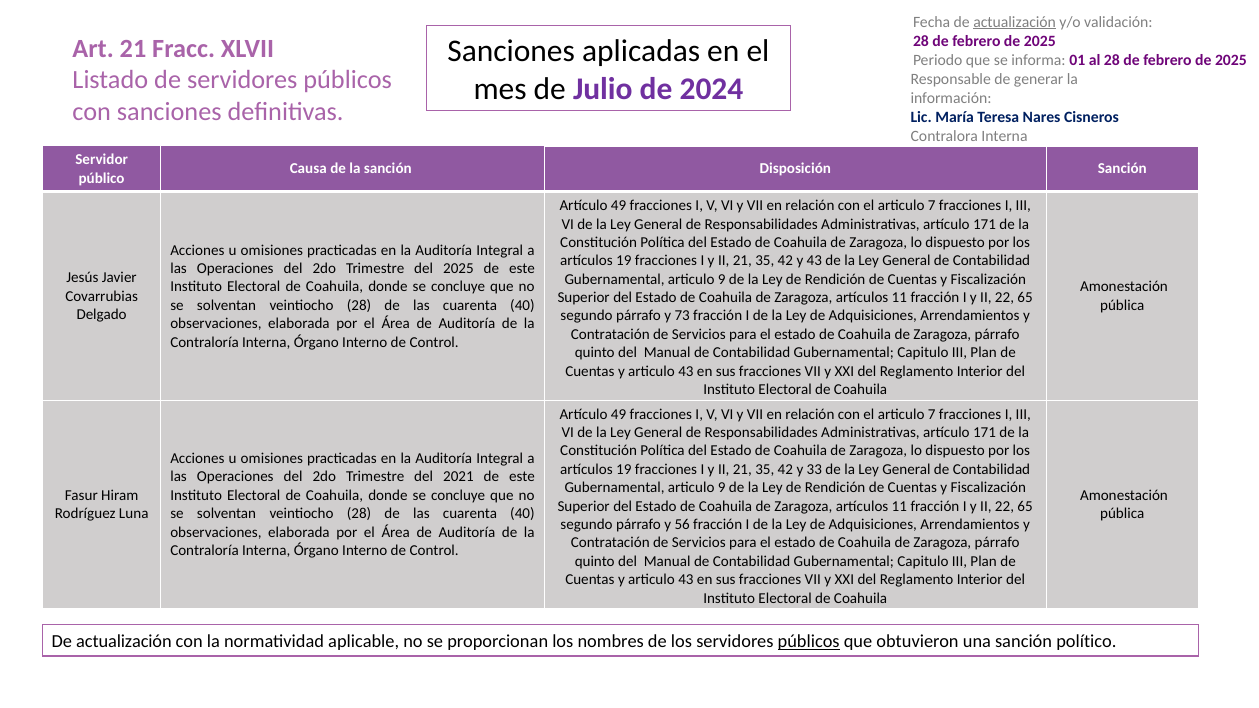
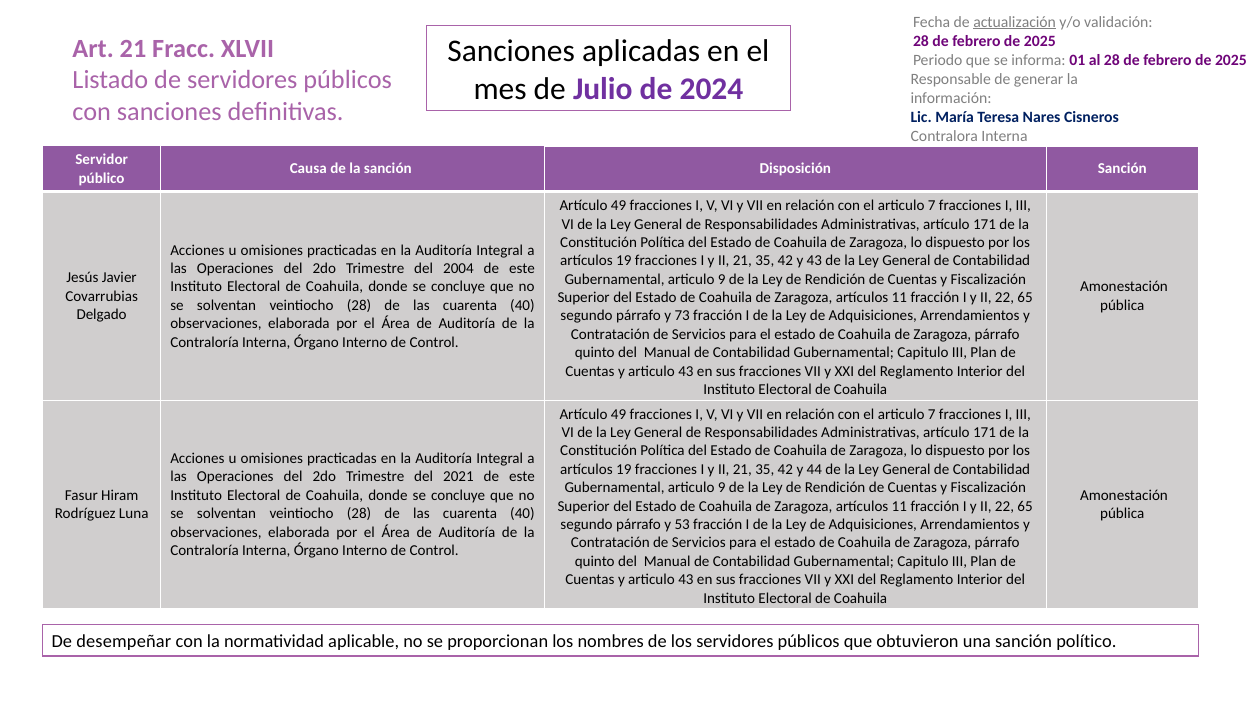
del 2025: 2025 -> 2004
33: 33 -> 44
56: 56 -> 53
actualización at (124, 642): actualización -> desempeñar
públicos at (809, 642) underline: present -> none
